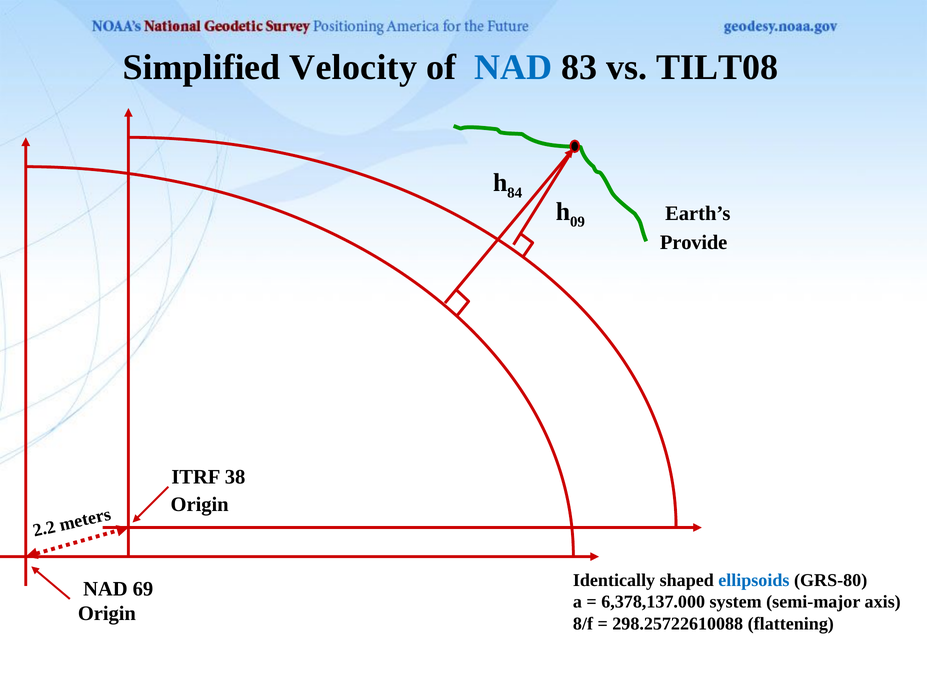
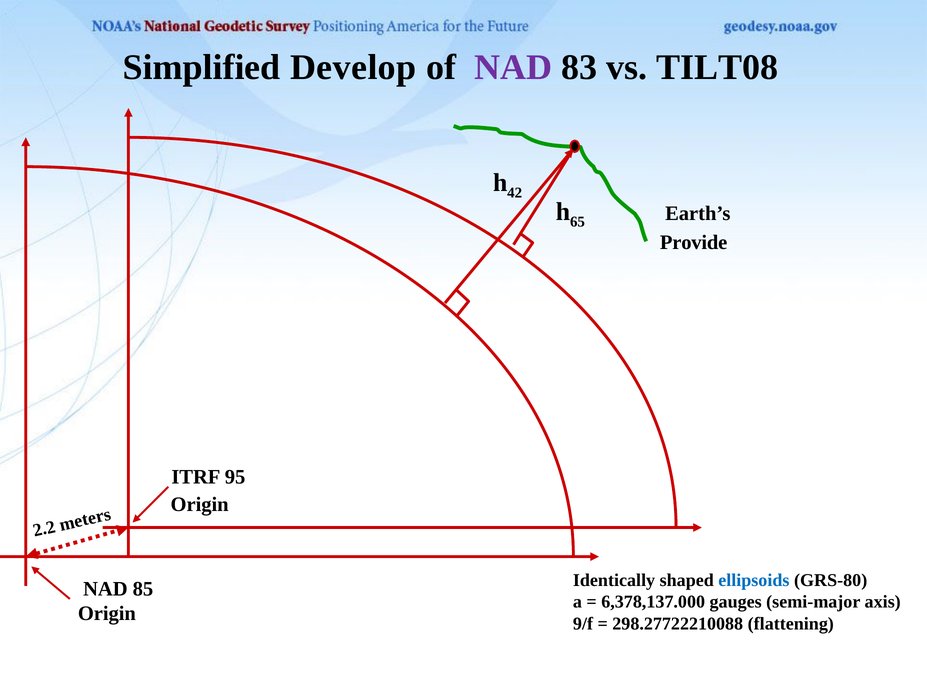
Velocity: Velocity -> Develop
NAD at (513, 67) colour: blue -> purple
84: 84 -> 42
09: 09 -> 65
38: 38 -> 95
69: 69 -> 85
system: system -> gauges
8/f: 8/f -> 9/f
298.25722610088: 298.25722610088 -> 298.27722210088
